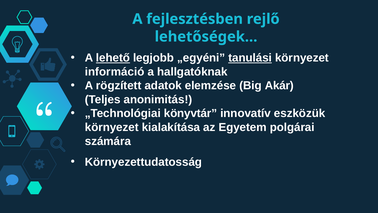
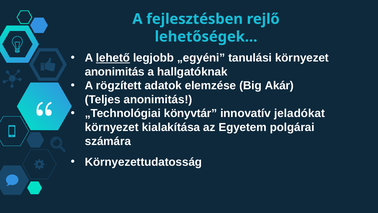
tanulási underline: present -> none
információ at (115, 72): információ -> anonimitás
eszközük: eszközük -> jeladókat
